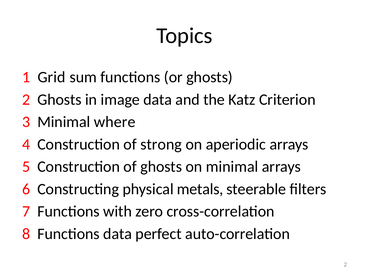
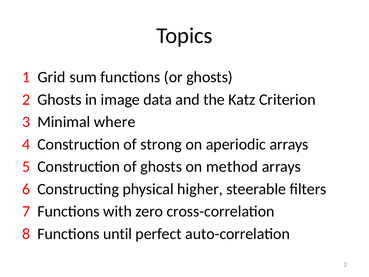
on minimal: minimal -> method
metals: metals -> higher
Functions data: data -> until
